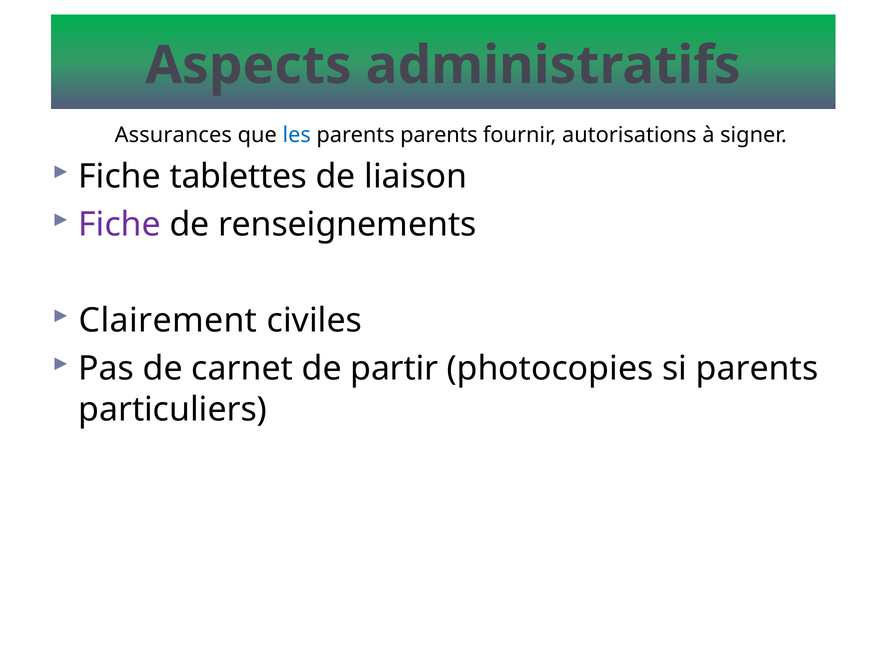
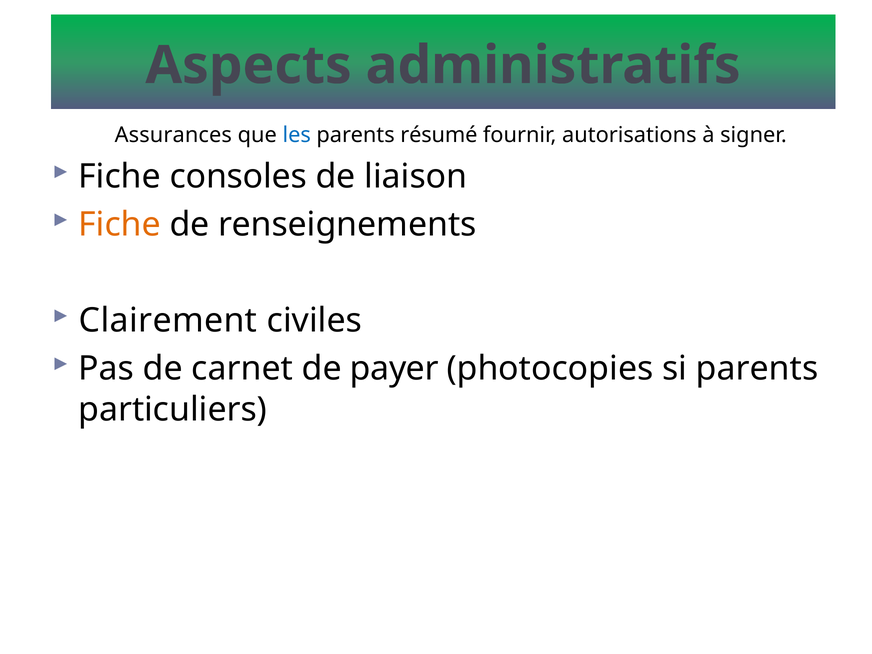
parents parents: parents -> résumé
tablettes: tablettes -> consoles
Fiche at (120, 225) colour: purple -> orange
partir: partir -> payer
